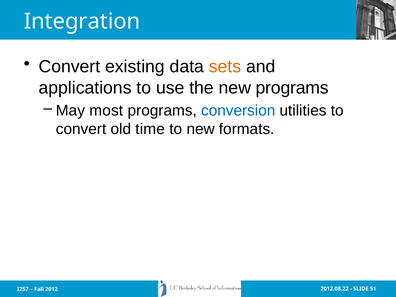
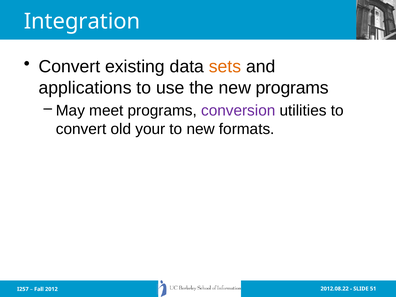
most: most -> meet
conversion colour: blue -> purple
time: time -> your
